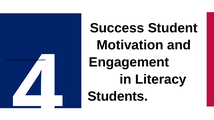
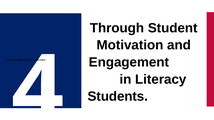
Success: Success -> Through
